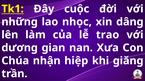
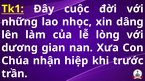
trao: trao -> lòng
giăng: giăng -> trước
